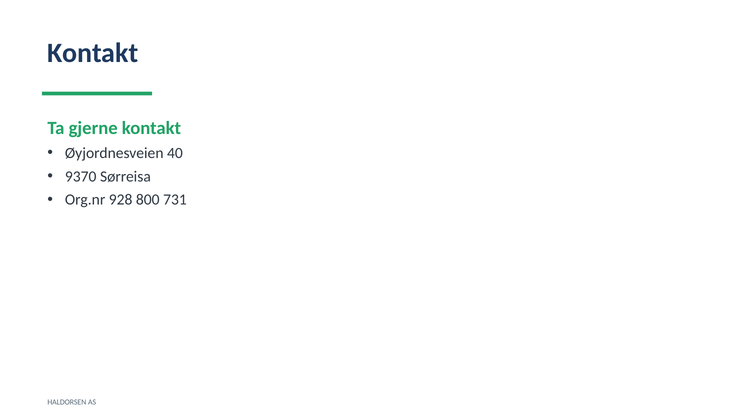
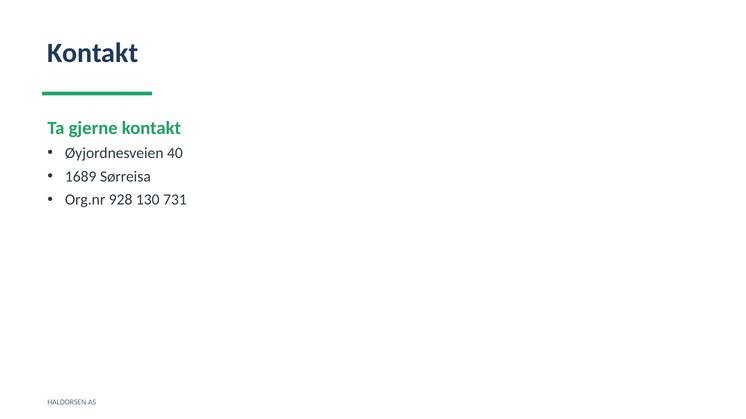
9370: 9370 -> 1689
800: 800 -> 130
